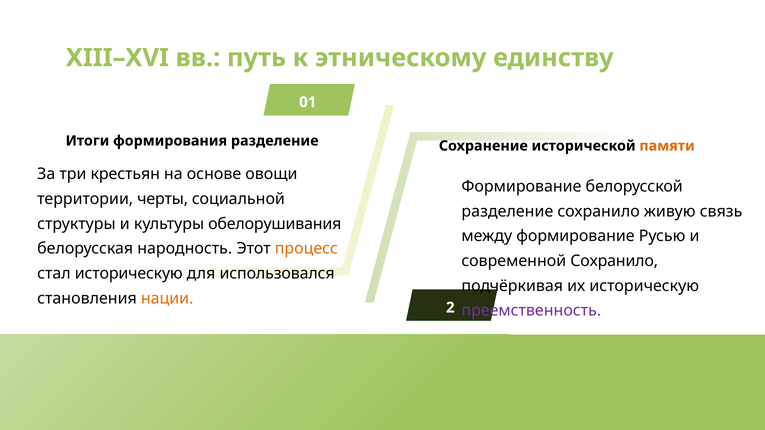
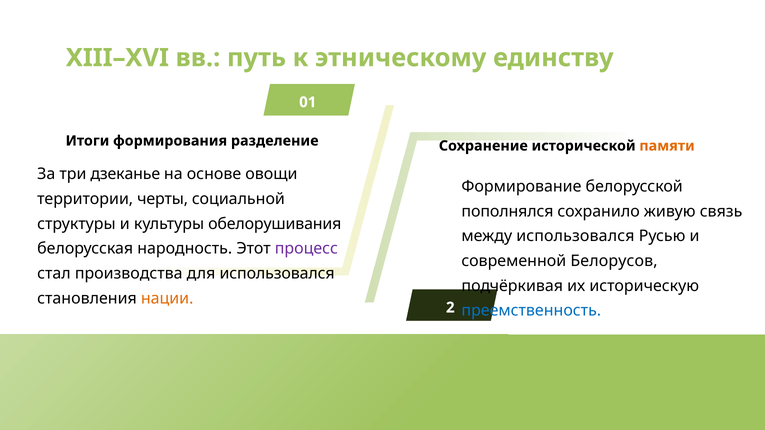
крестьян: крестьян -> дзеканье
разделение at (507, 211): разделение -> пополнялся
между формирование: формирование -> использовался
процесс colour: orange -> purple
современной Сохранило: Сохранило -> Белорусов
стал историческую: историческую -> производства
преемственность colour: purple -> blue
